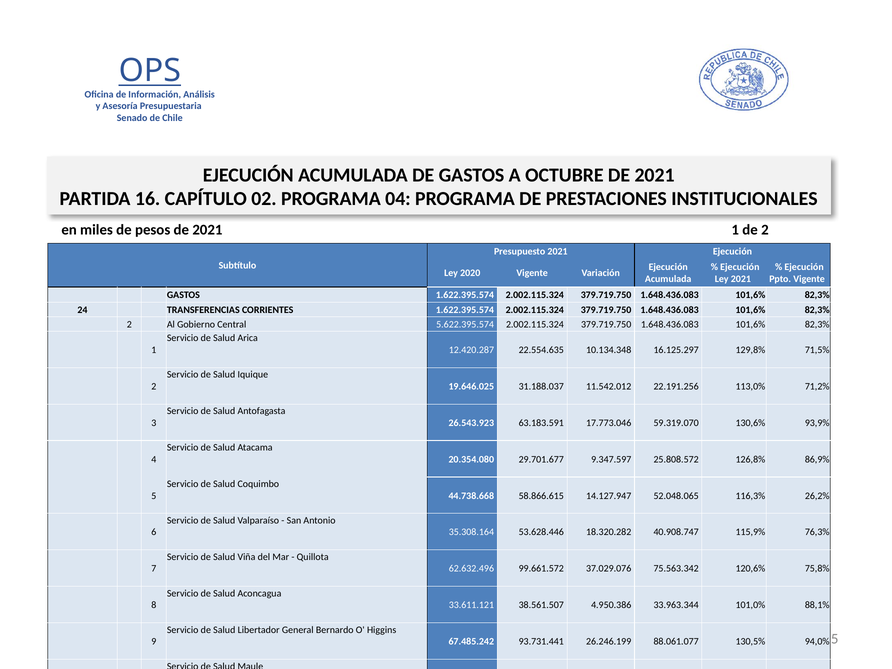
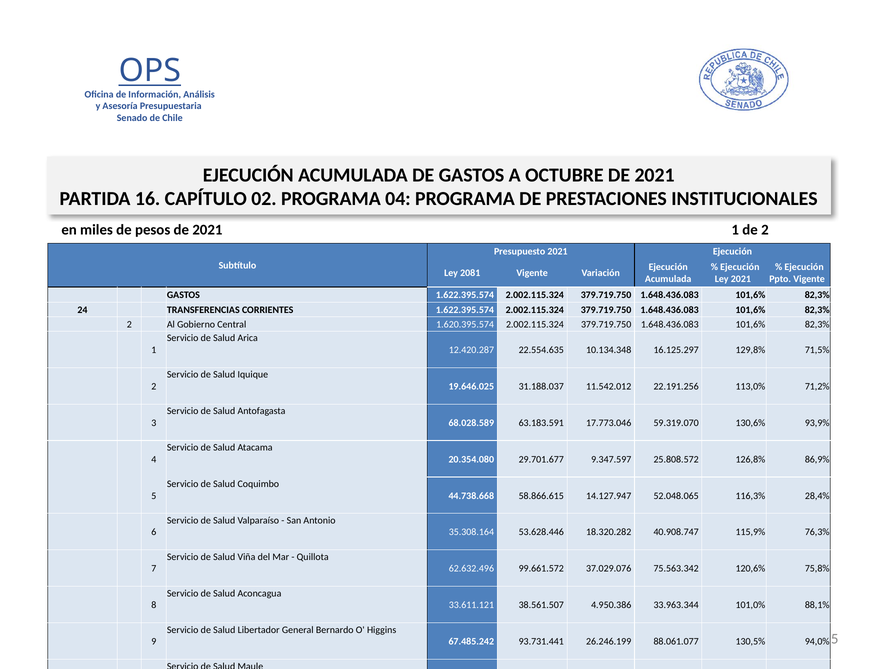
2020: 2020 -> 2081
5.622.395.574: 5.622.395.574 -> 1.620.395.574
26.543.923: 26.543.923 -> 68.028.589
26,2%: 26,2% -> 28,4%
